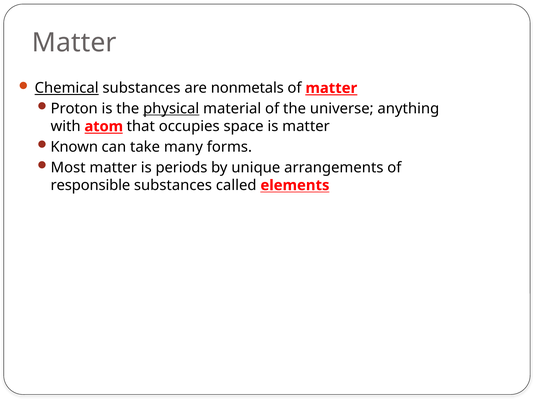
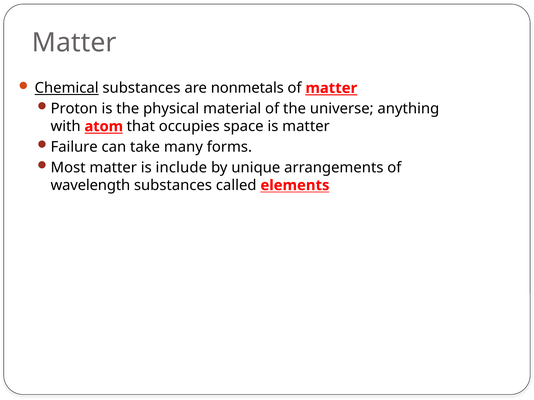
physical underline: present -> none
Known: Known -> Failure
periods: periods -> include
responsible: responsible -> wavelength
